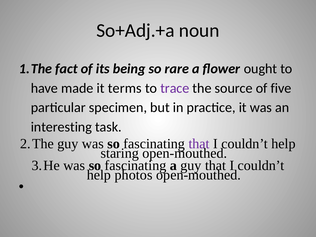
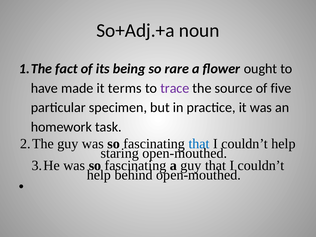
interesting: interesting -> homework
that at (199, 144) colour: purple -> blue
photos: photos -> behind
